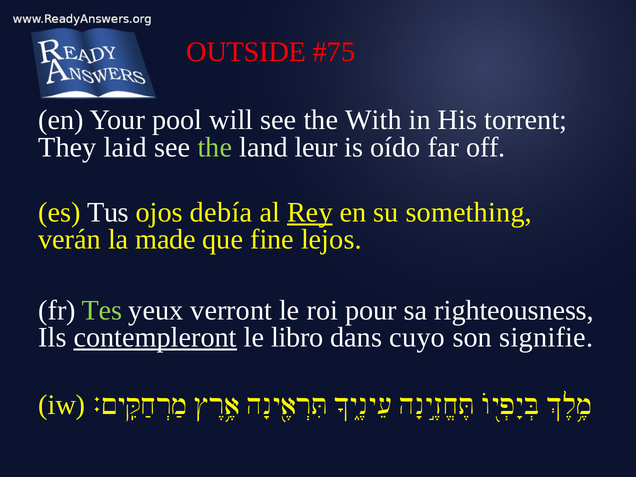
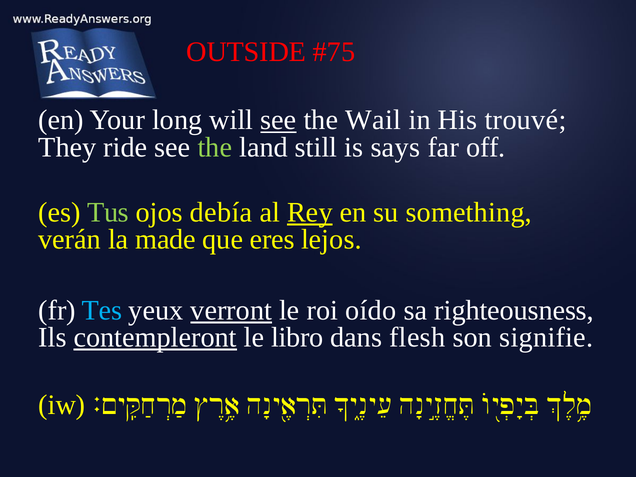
pool: pool -> long
see at (278, 120) underline: none -> present
With: With -> Wail
torrent: torrent -> trouvé
laid: laid -> ride
leur: leur -> still
oído: oído -> says
Tus colour: white -> light green
fine: fine -> eres
Tes colour: light green -> light blue
verront underline: none -> present
pour: pour -> oído
cuyo: cuyo -> flesh
